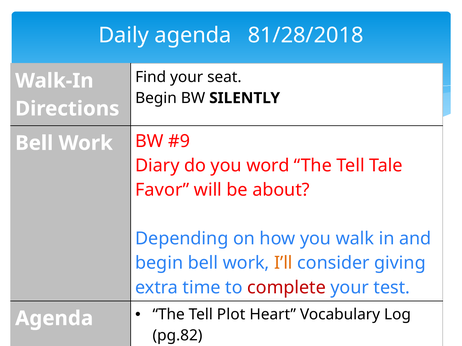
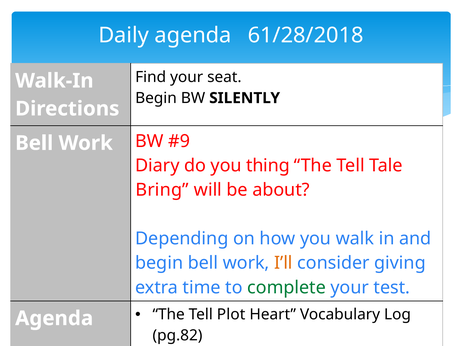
81/28/2018: 81/28/2018 -> 61/28/2018
word: word -> thing
Favor: Favor -> Bring
complete colour: red -> green
